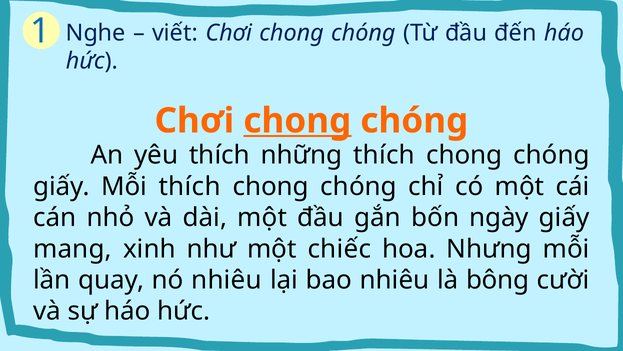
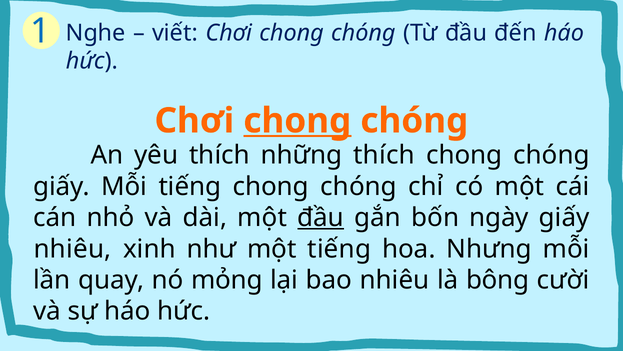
Mỗi thích: thích -> tiếng
đầu at (321, 218) underline: none -> present
mang at (72, 249): mang -> nhiêu
một chiếc: chiếc -> tiếng
nó nhiêu: nhiêu -> mỏng
